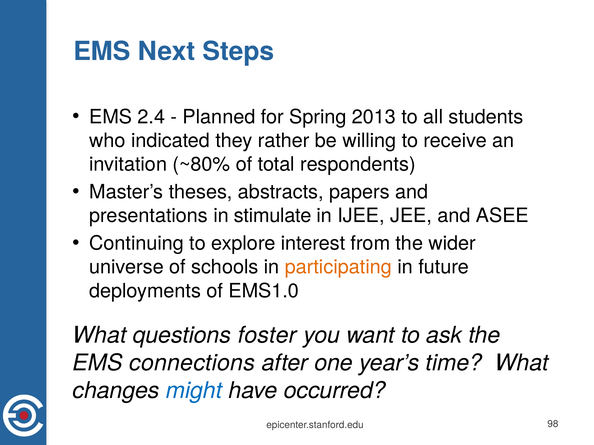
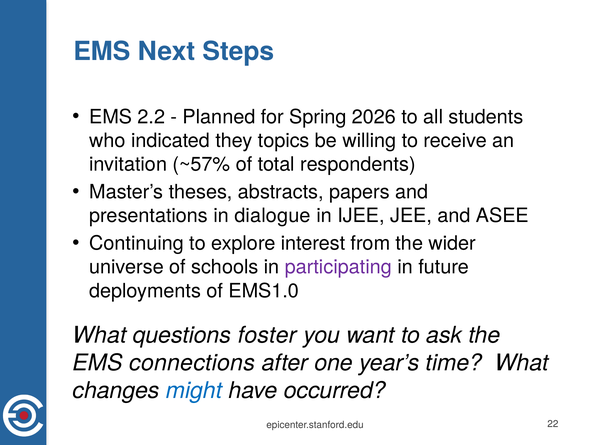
2.4: 2.4 -> 2.2
2013: 2013 -> 2026
rather: rather -> topics
~80%: ~80% -> ~57%
stimulate: stimulate -> dialogue
participating colour: orange -> purple
98: 98 -> 22
